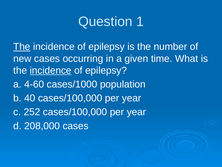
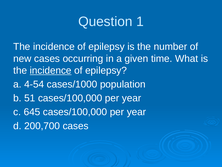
The at (22, 47) underline: present -> none
4-60: 4-60 -> 4-54
40: 40 -> 51
252: 252 -> 645
208,000: 208,000 -> 200,700
